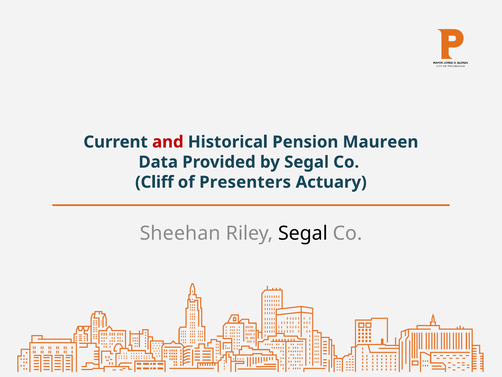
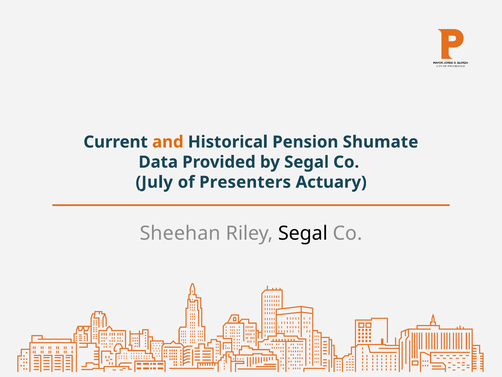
and colour: red -> orange
Maureen: Maureen -> Shumate
Cliff: Cliff -> July
